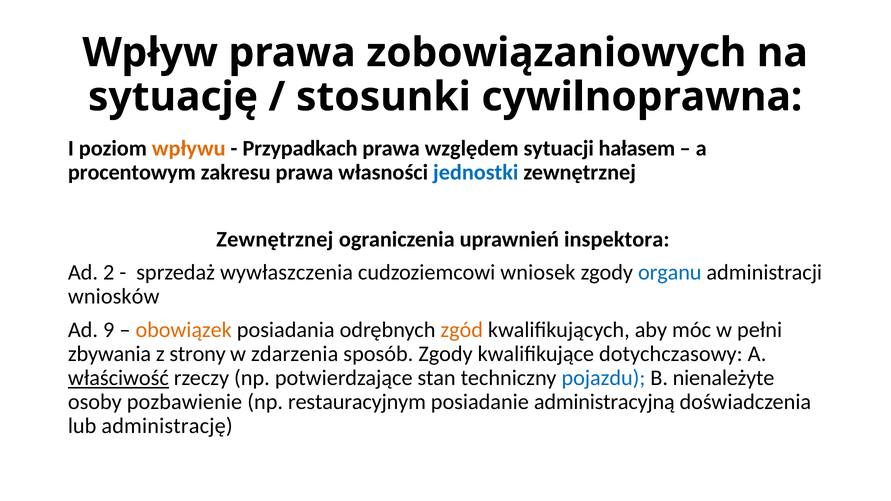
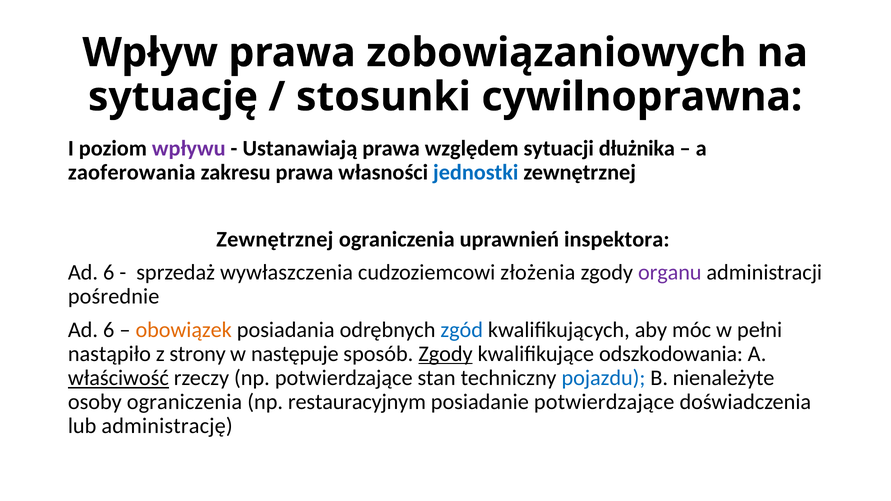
wpływu colour: orange -> purple
Przypadkach: Przypadkach -> Ustanawiają
hałasem: hałasem -> dłużnika
procentowym: procentowym -> zaoferowania
2 at (109, 273): 2 -> 6
wniosek: wniosek -> złożenia
organu colour: blue -> purple
wniosków: wniosków -> pośrednie
9 at (109, 330): 9 -> 6
zgód colour: orange -> blue
zbywania: zbywania -> nastąpiło
zdarzenia: zdarzenia -> następuje
Zgody at (446, 354) underline: none -> present
dotychczasowy: dotychczasowy -> odszkodowania
osoby pozbawienie: pozbawienie -> ograniczenia
posiadanie administracyjną: administracyjną -> potwierdzające
